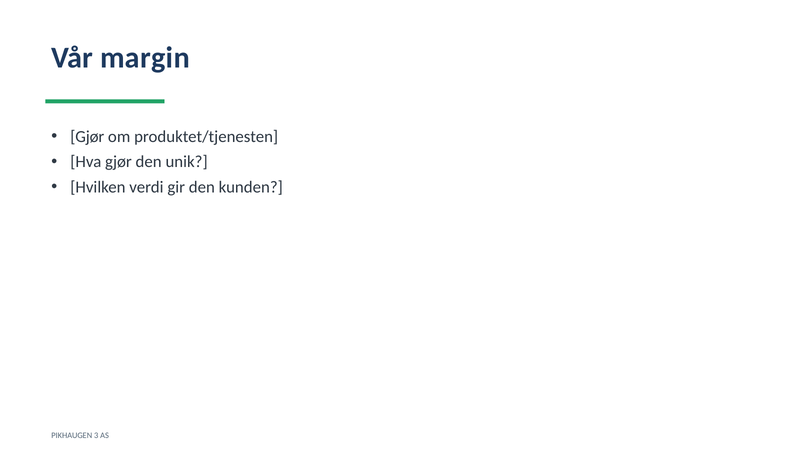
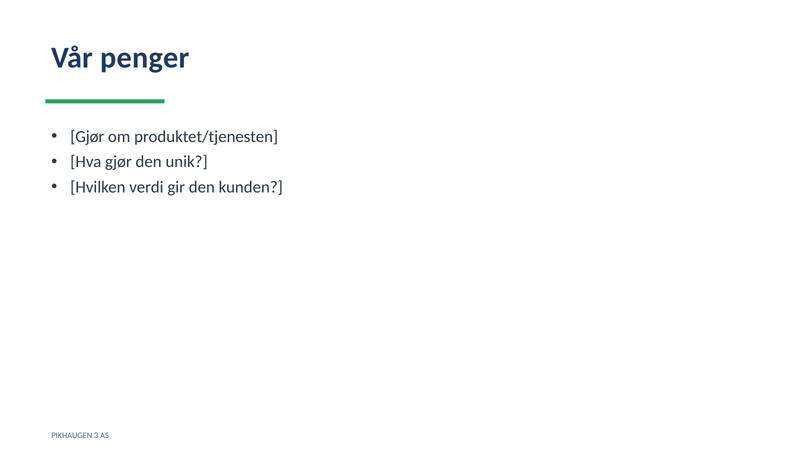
margin: margin -> penger
